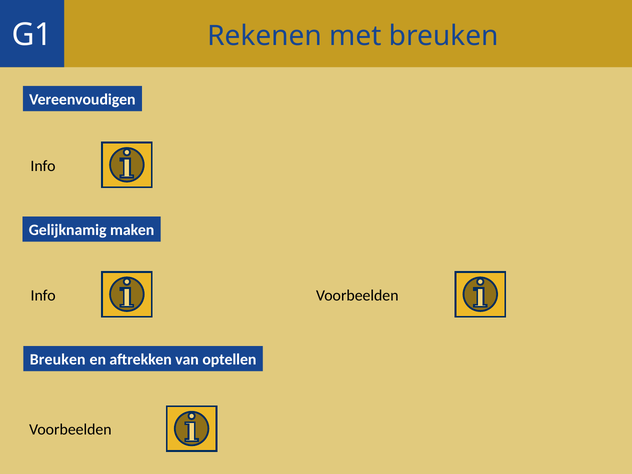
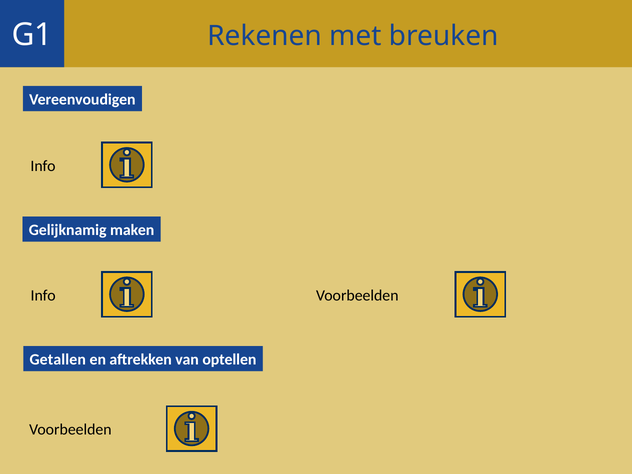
Breuken at (58, 360): Breuken -> Getallen
